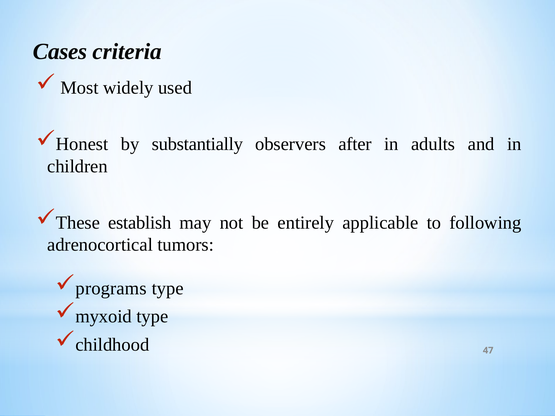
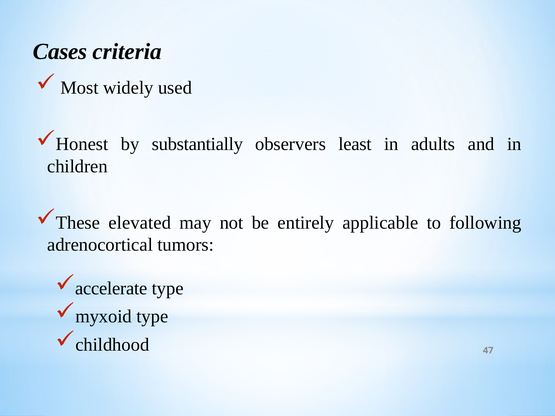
after: after -> least
establish: establish -> elevated
programs: programs -> accelerate
